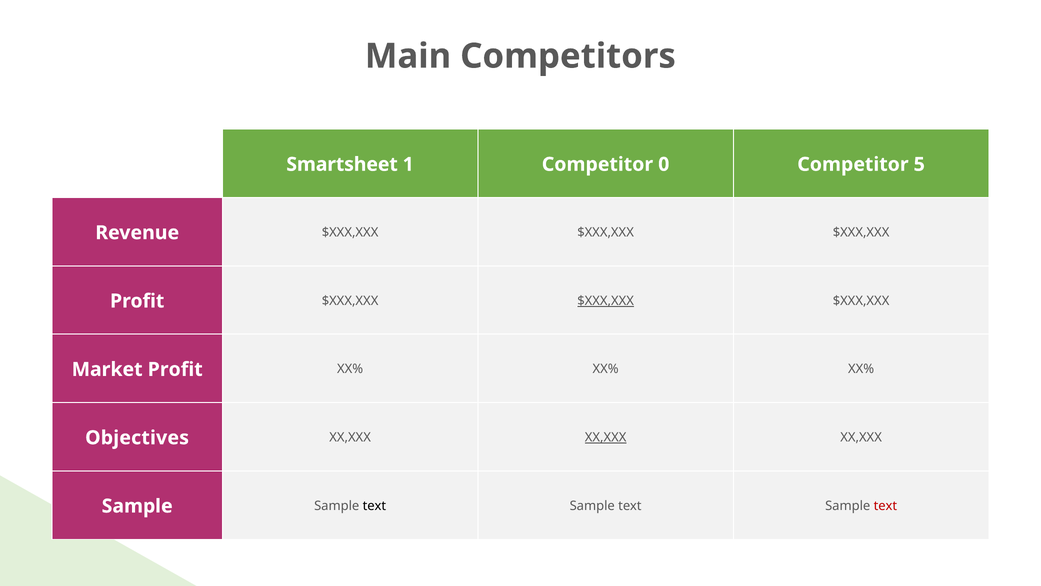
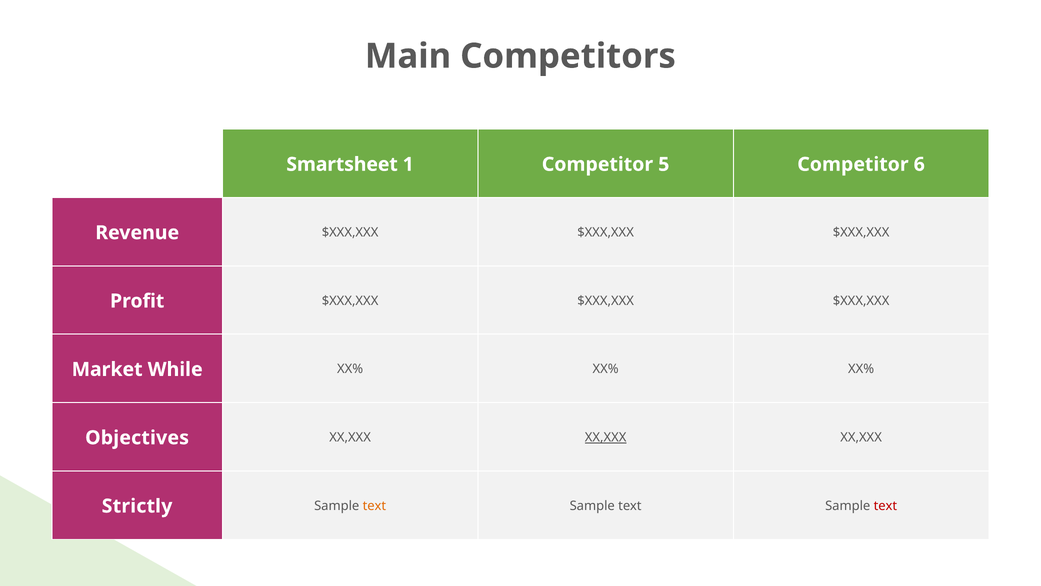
0: 0 -> 5
5: 5 -> 6
$XXX,XXX at (606, 301) underline: present -> none
Market Profit: Profit -> While
Sample at (137, 506): Sample -> Strictly
text at (374, 505) colour: black -> orange
